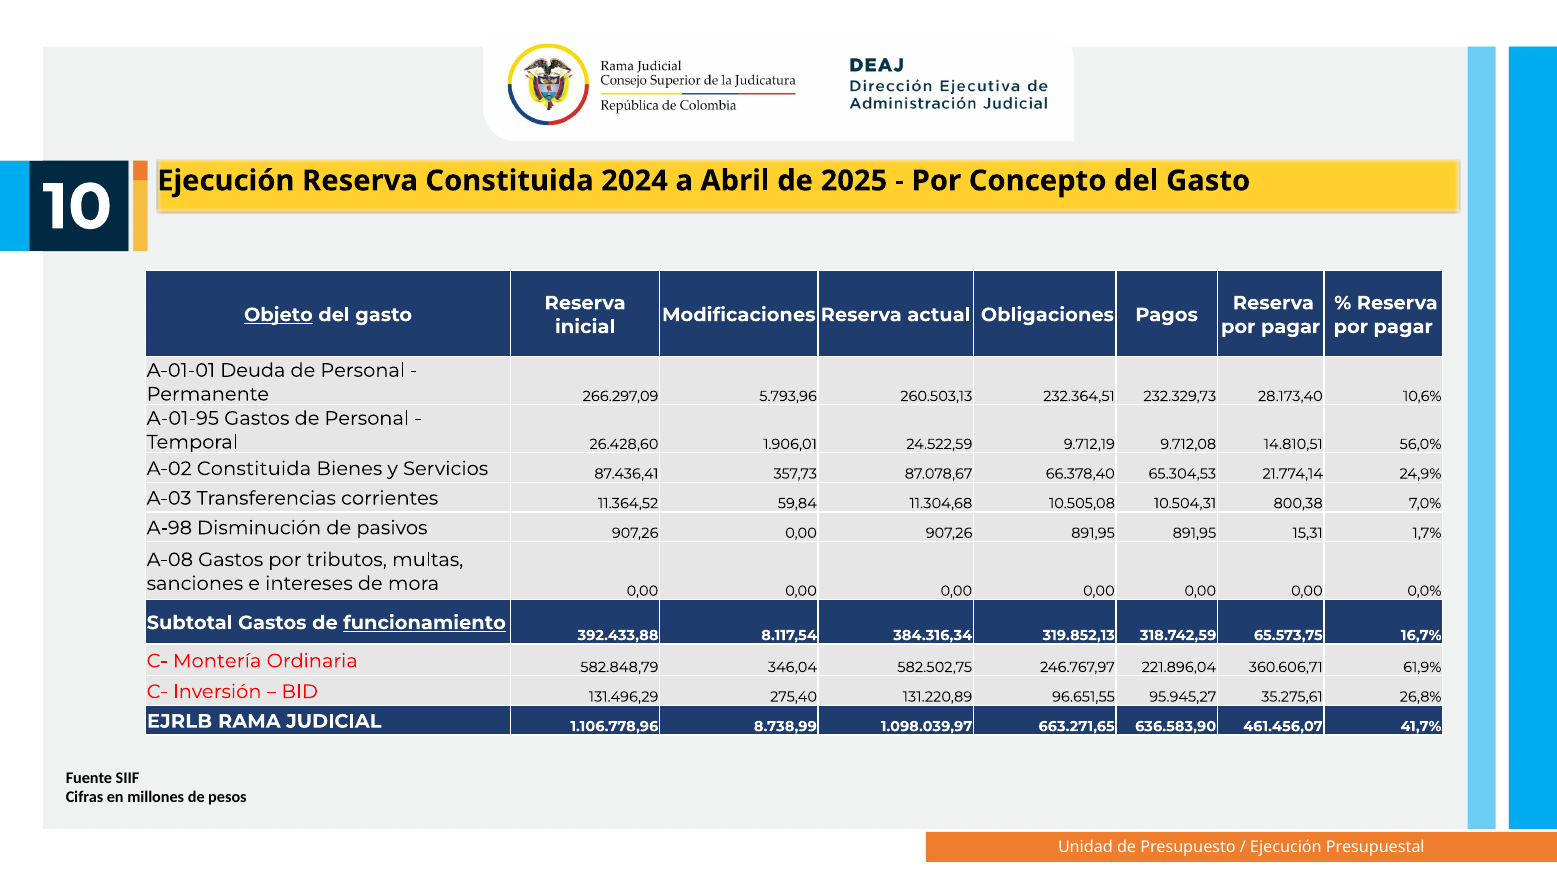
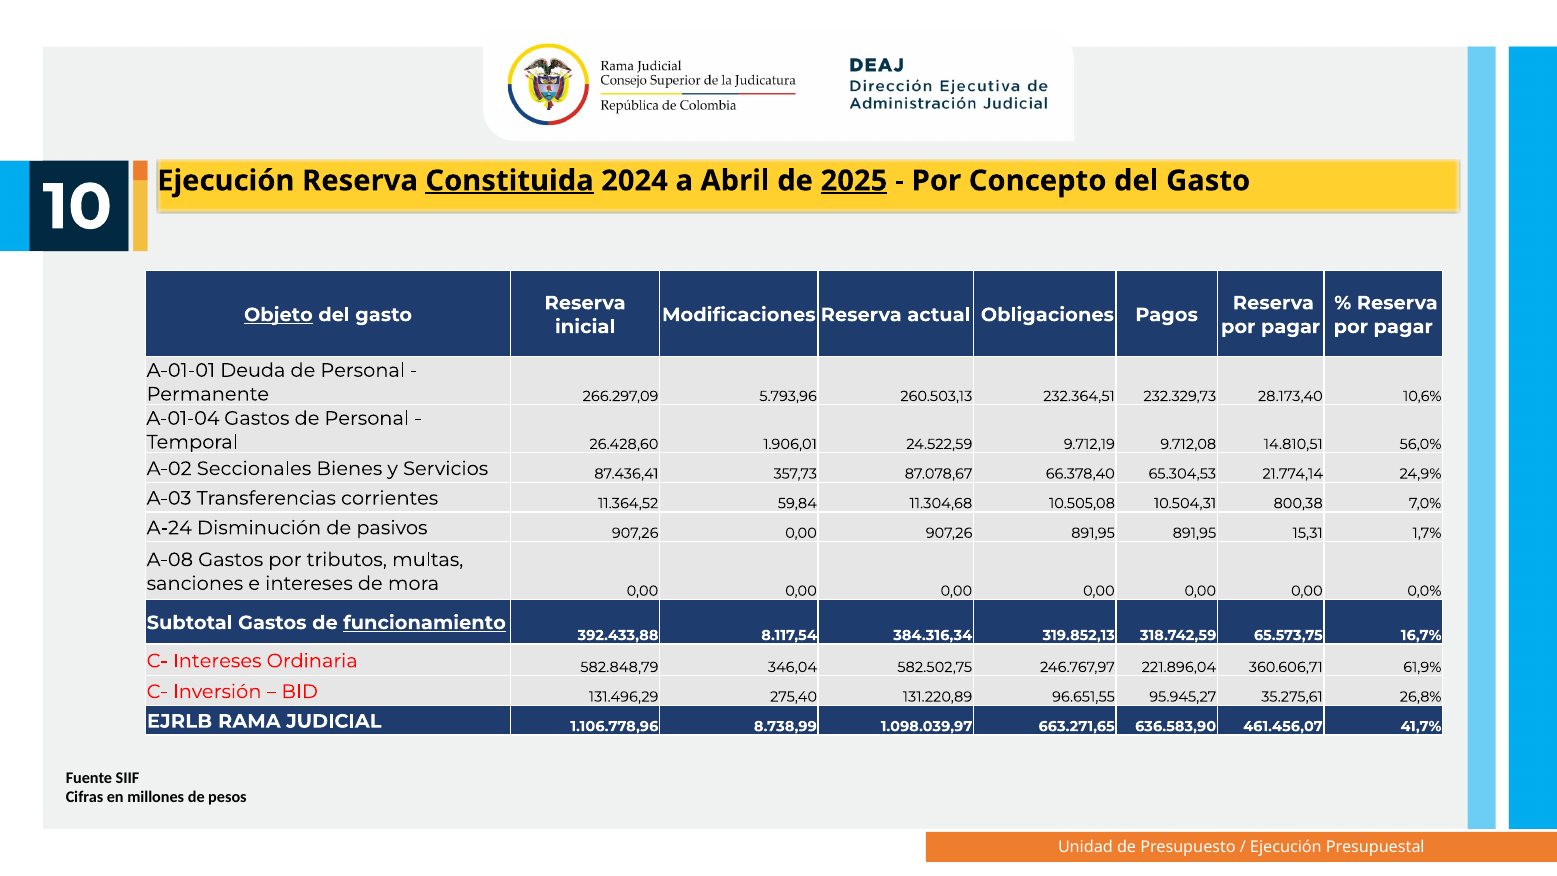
Constituida at (510, 181) underline: none -> present
2025 underline: none -> present
A-01-95: A-01-95 -> A-01-04
A-02 Constituida: Constituida -> Seccionales
A-98: A-98 -> A-24
C- Montería: Montería -> Intereses
